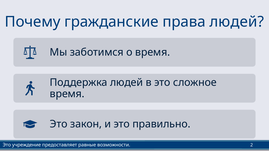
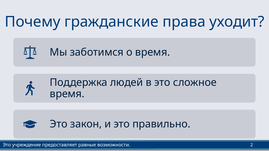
права людей: людей -> уходит
